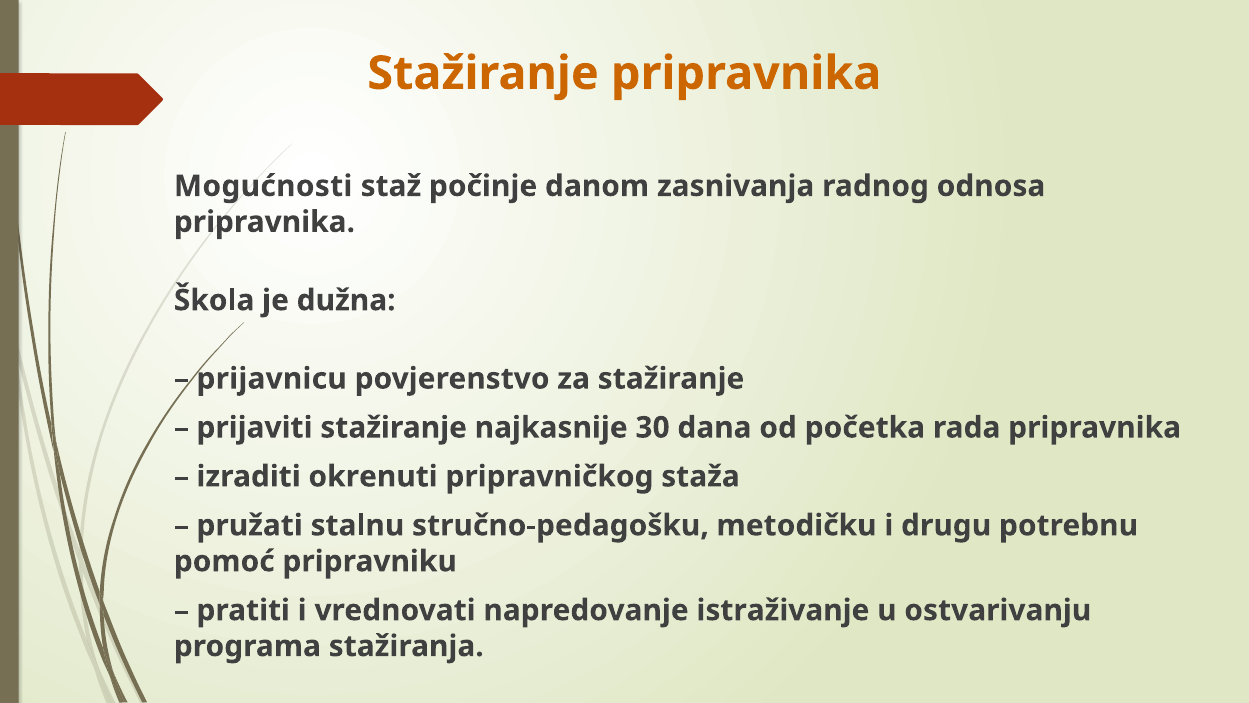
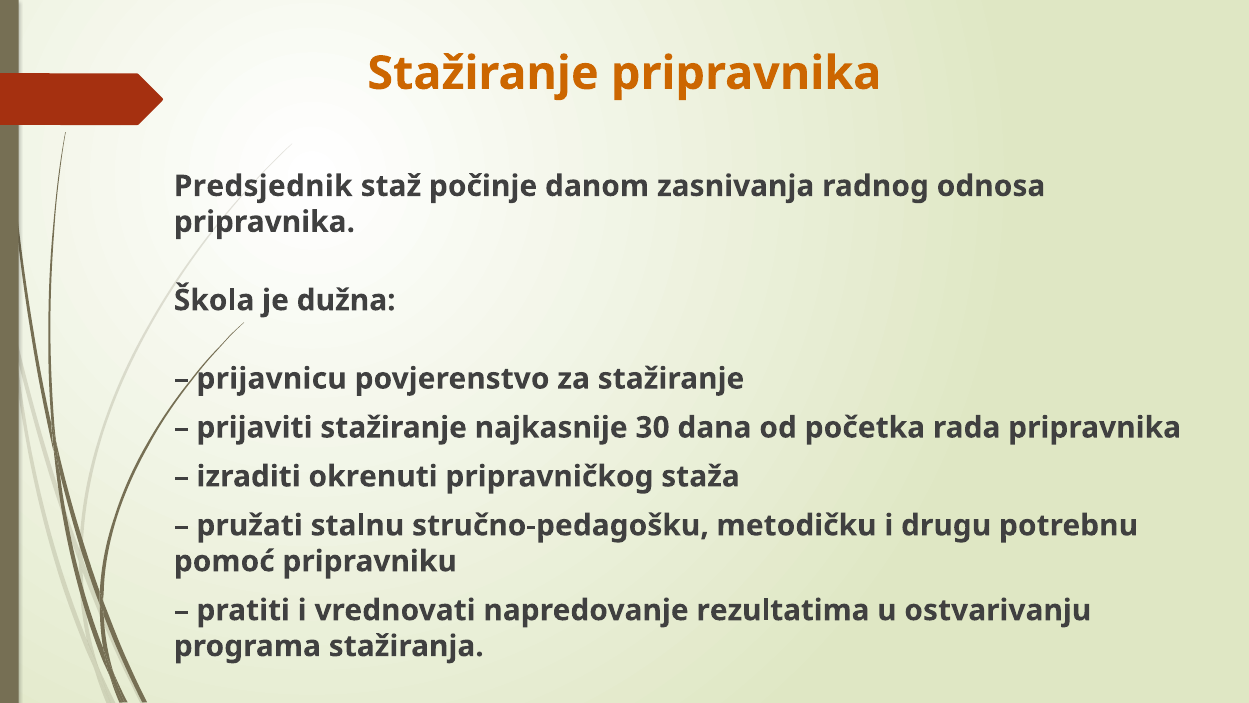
Mogućnosti: Mogućnosti -> Predsjednik
istraživanje: istraživanje -> rezultatima
